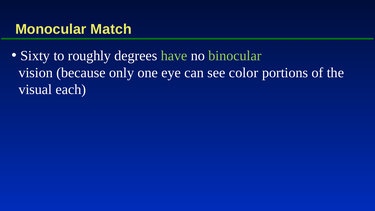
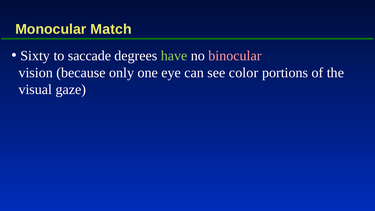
roughly: roughly -> saccade
binocular colour: light green -> pink
each: each -> gaze
